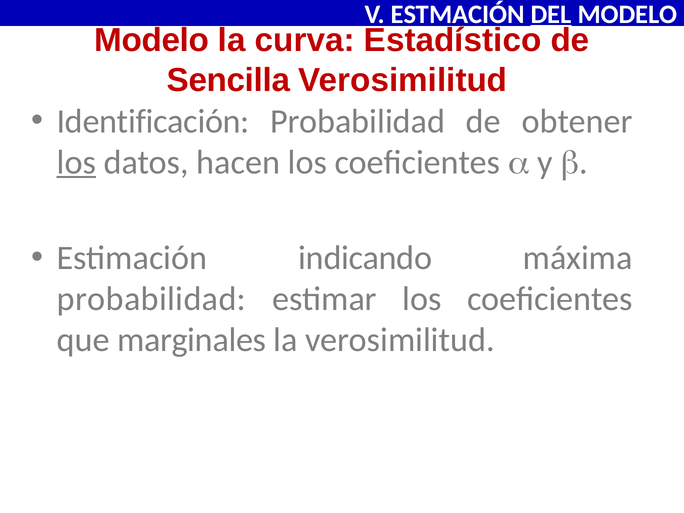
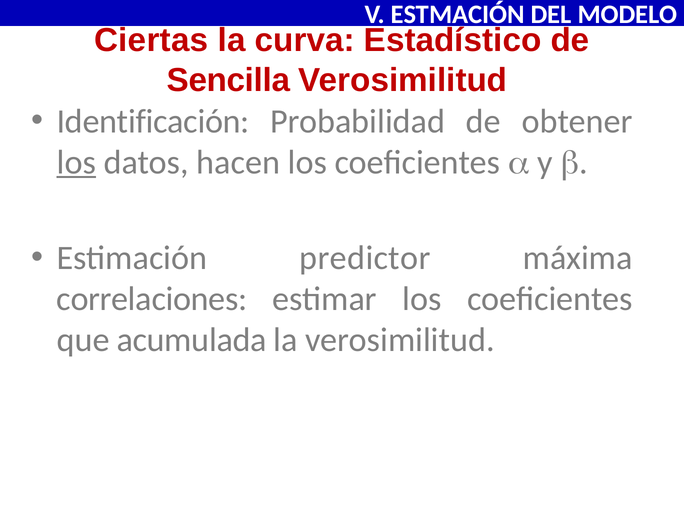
DEL underline: present -> none
Modelo at (152, 40): Modelo -> Ciertas
indicando: indicando -> predictor
probabilidad at (151, 299): probabilidad -> correlaciones
marginales: marginales -> acumulada
